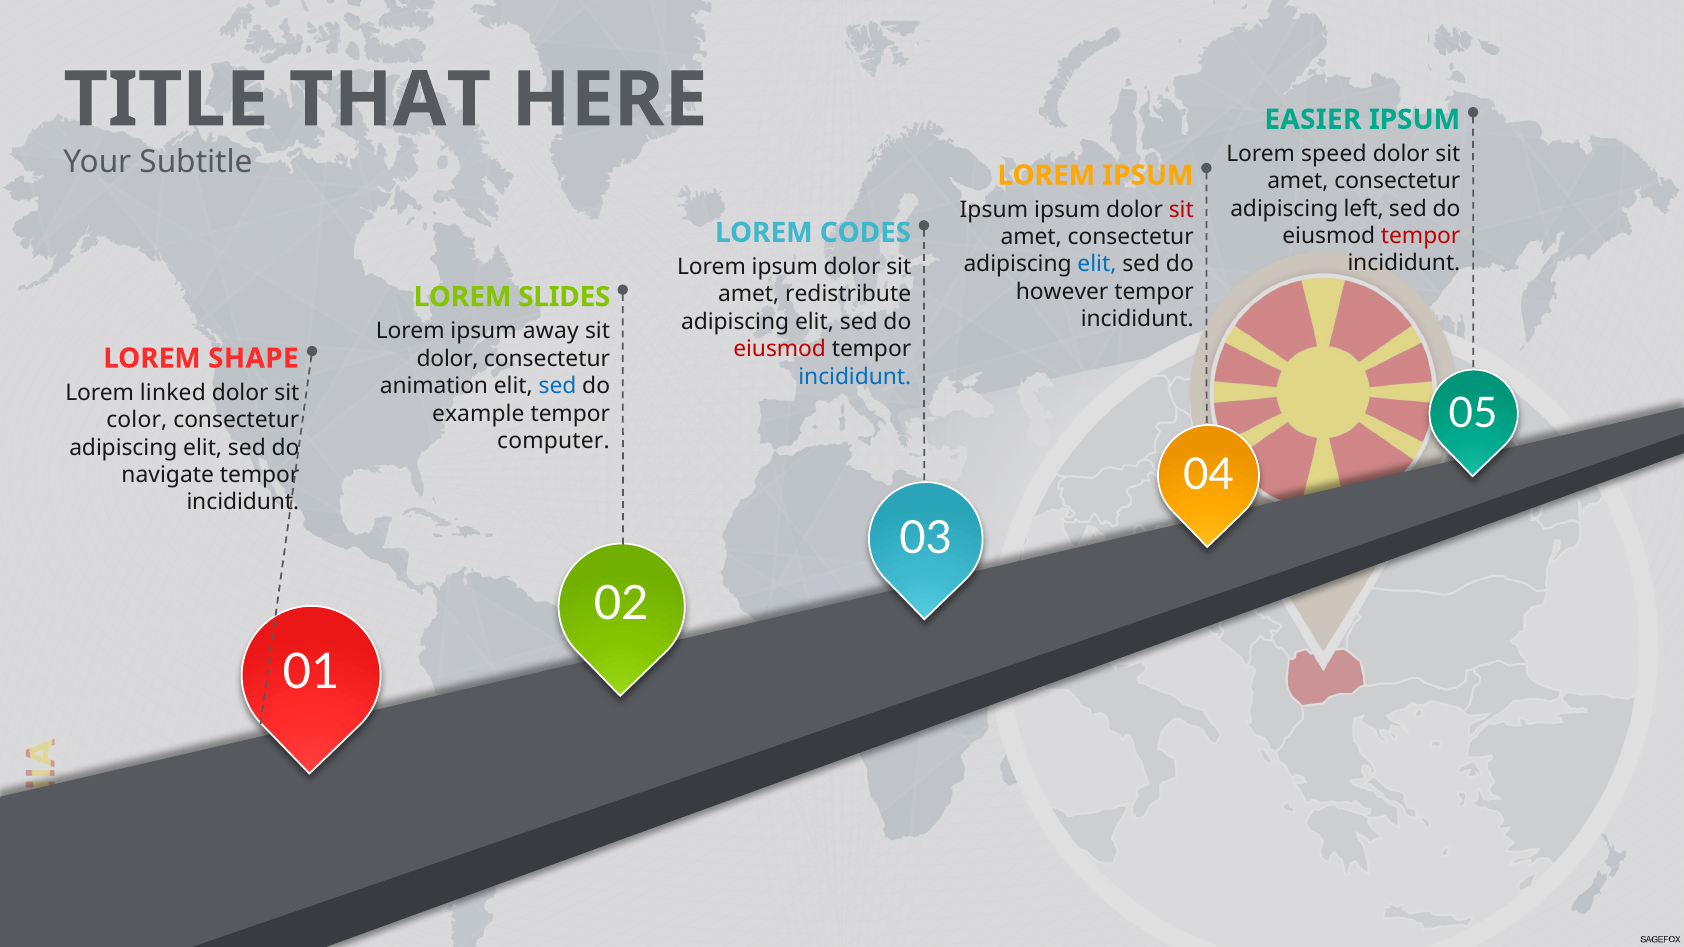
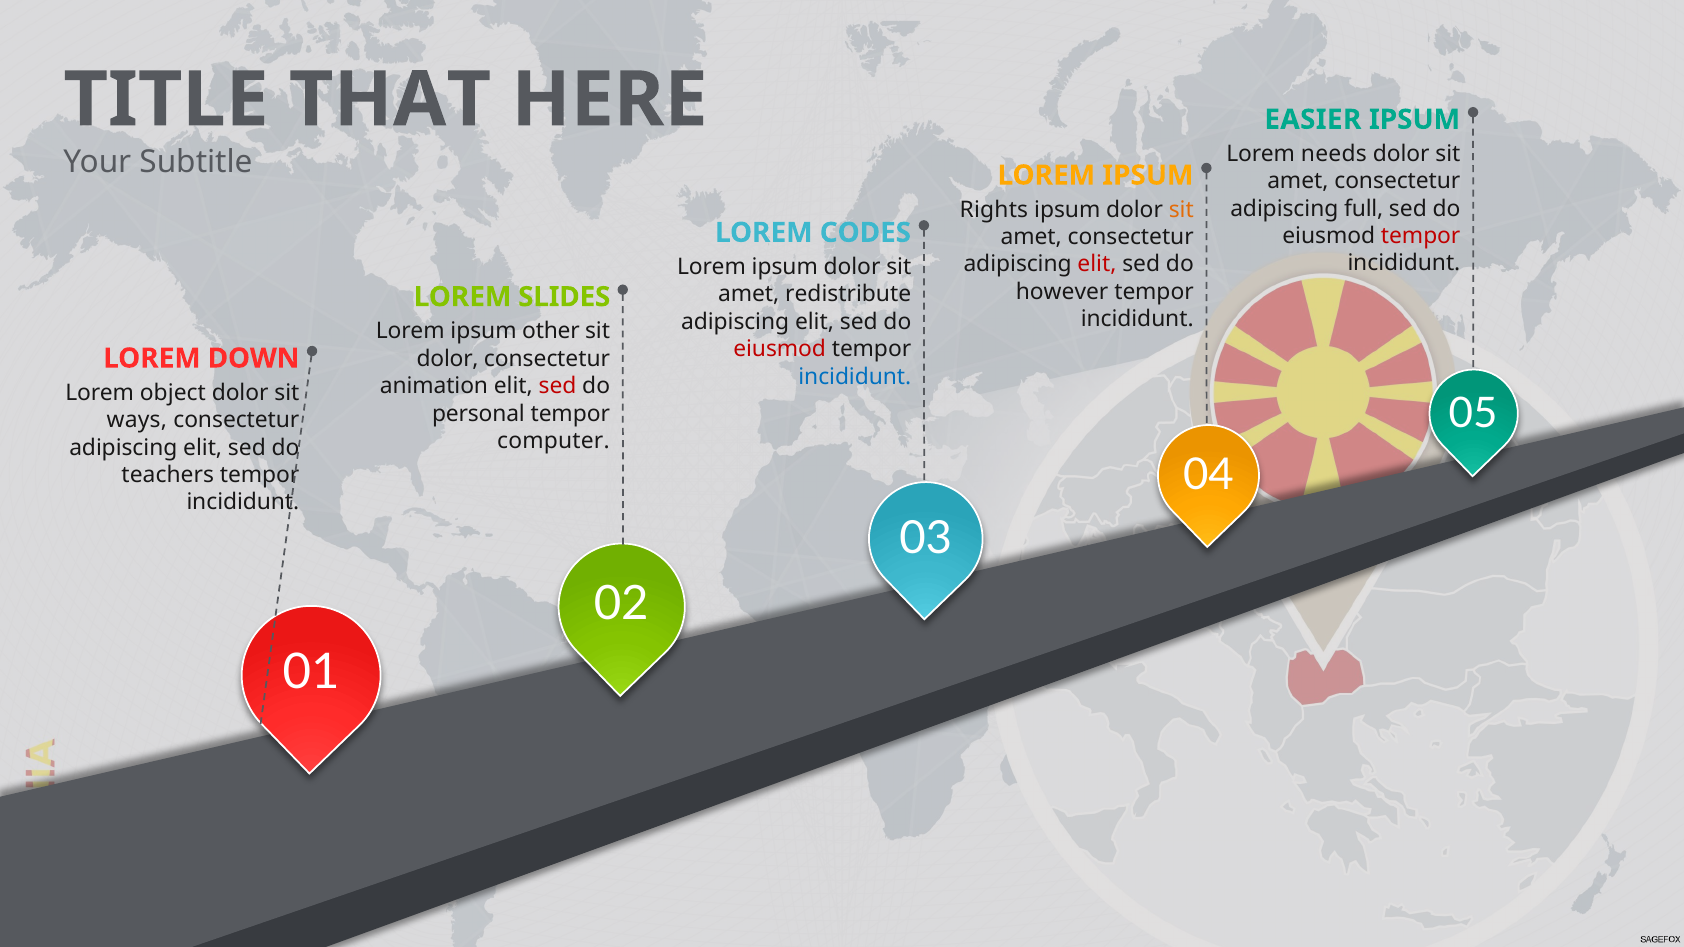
speed: speed -> needs
left: left -> full
Ipsum at (994, 210): Ipsum -> Rights
sit at (1181, 210) colour: red -> orange
elit at (1097, 265) colour: blue -> red
away: away -> other
SHAPE: SHAPE -> DOWN
sed at (558, 386) colour: blue -> red
linked: linked -> object
example: example -> personal
color: color -> ways
navigate: navigate -> teachers
